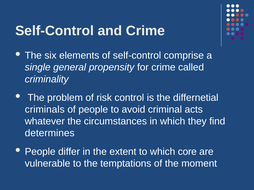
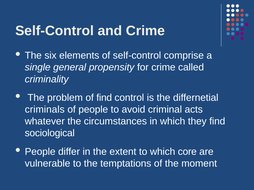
of risk: risk -> find
determines: determines -> sociological
